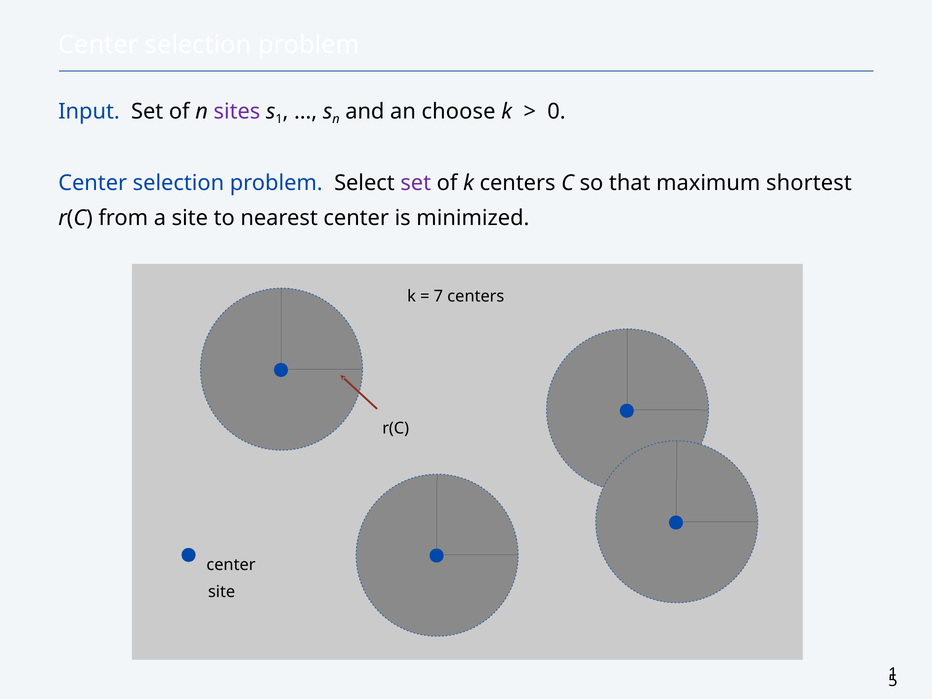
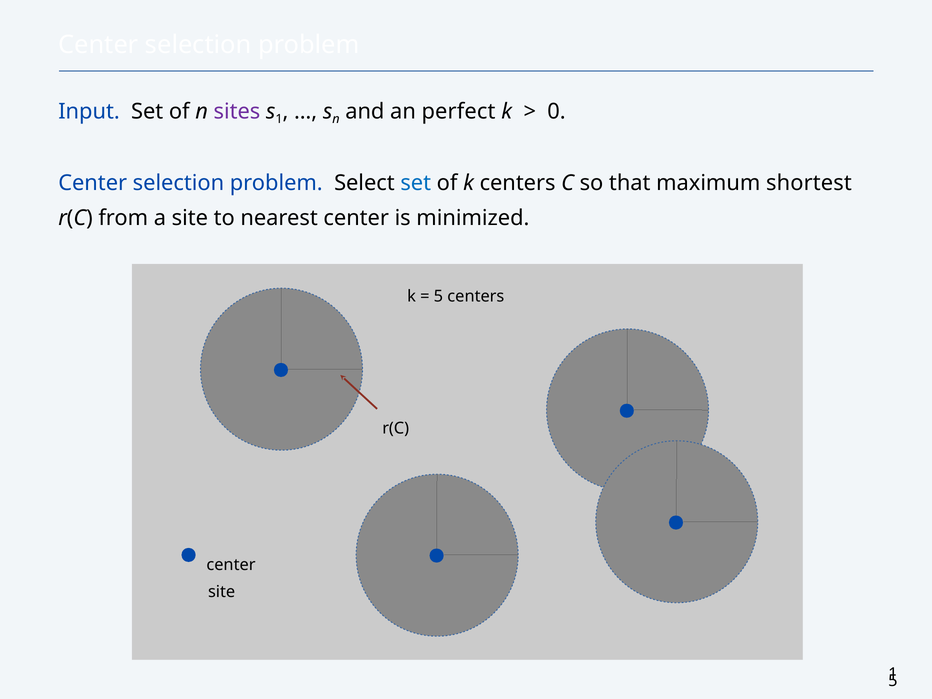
choose: choose -> perfect
set at (416, 183) colour: purple -> blue
7 at (438, 296): 7 -> 5
